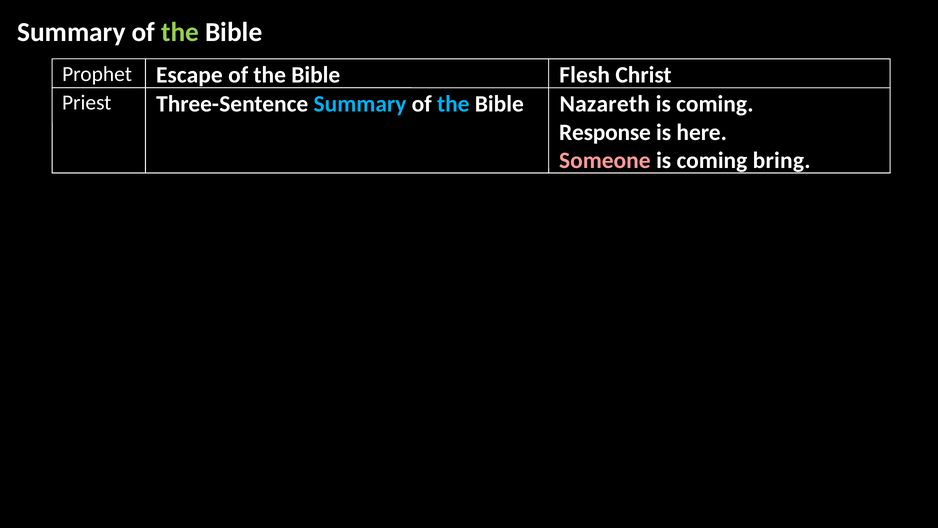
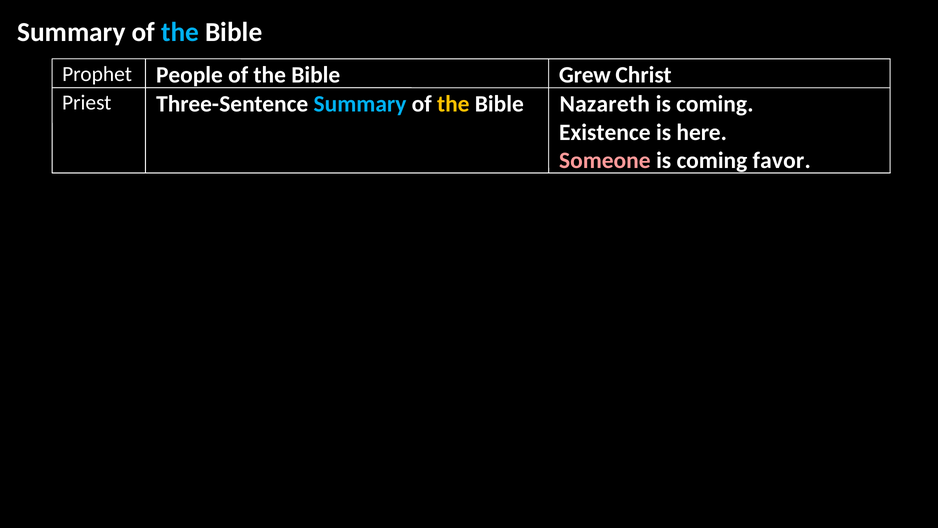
the at (180, 32) colour: light green -> light blue
Escape: Escape -> People
Flesh: Flesh -> Grew
the at (453, 104) colour: light blue -> yellow
Response: Response -> Existence
bring: bring -> favor
